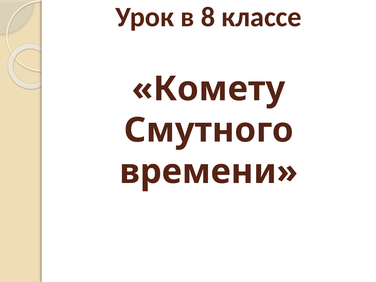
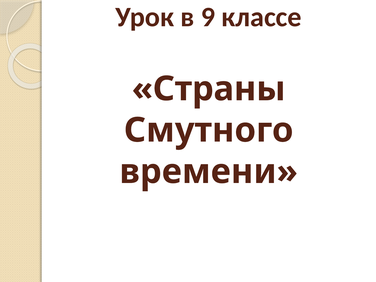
8: 8 -> 9
Комету: Комету -> Страны
